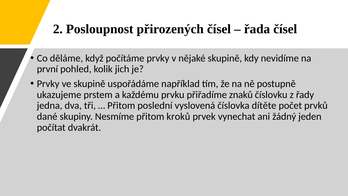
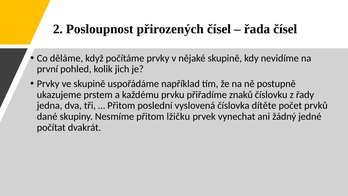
kroků: kroků -> lžičku
jeden: jeden -> jedné
